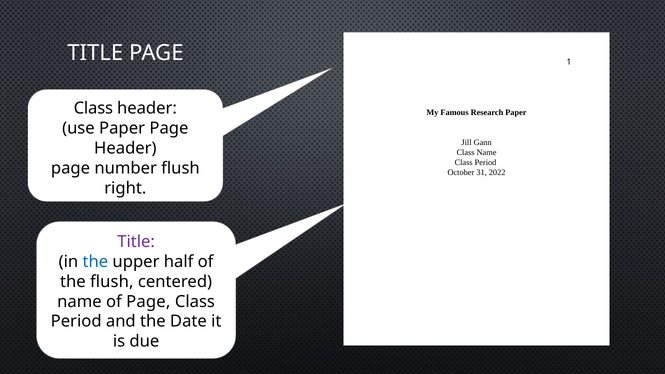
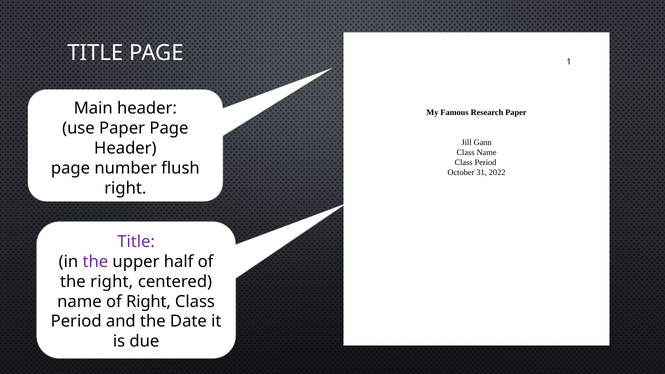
Class at (93, 108): Class -> Main
the at (95, 262) colour: blue -> purple
the flush: flush -> right
of Page: Page -> Right
